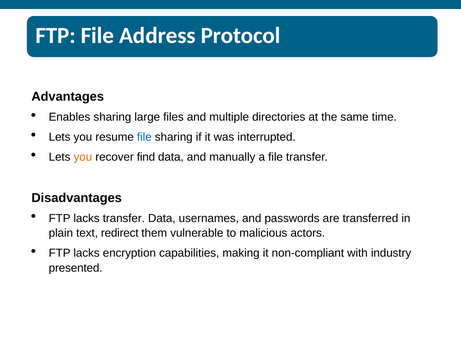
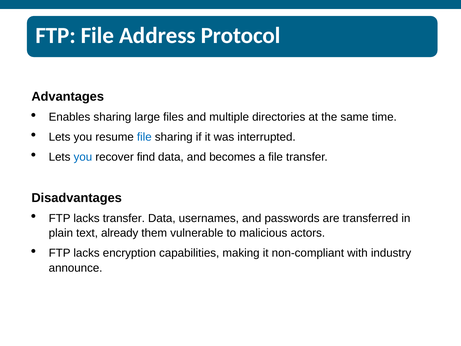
you at (83, 157) colour: orange -> blue
manually: manually -> becomes
redirect: redirect -> already
presented: presented -> announce
